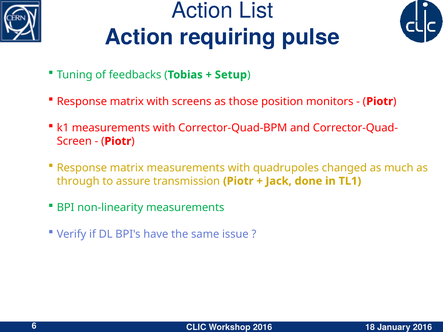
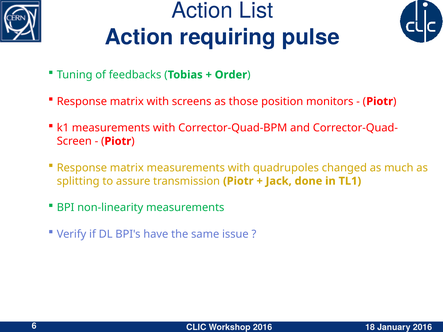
Setup: Setup -> Order
through: through -> splitting
